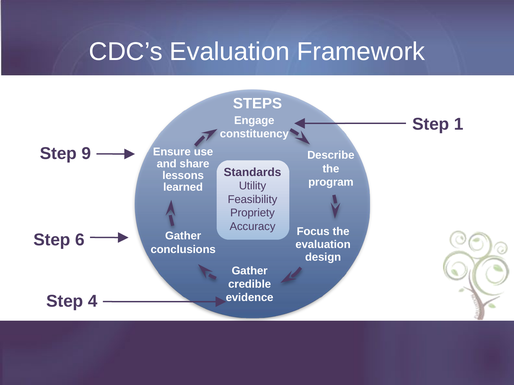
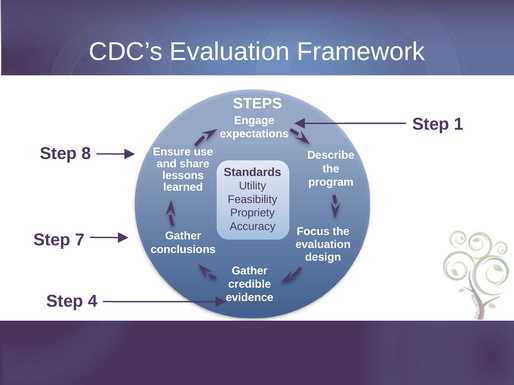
constituency: constituency -> expectations
9: 9 -> 8
6: 6 -> 7
